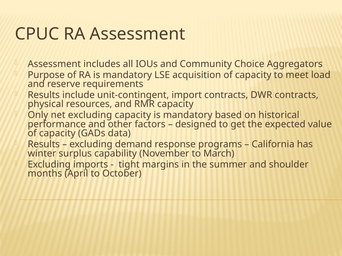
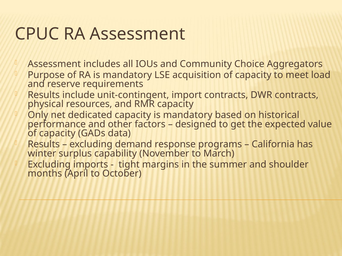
net excluding: excluding -> dedicated
